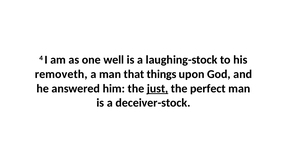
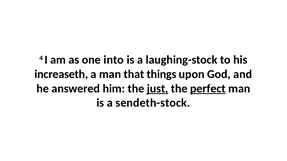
well: well -> into
removeth: removeth -> increaseth
perfect underline: none -> present
deceiver-stock: deceiver-stock -> sendeth-stock
